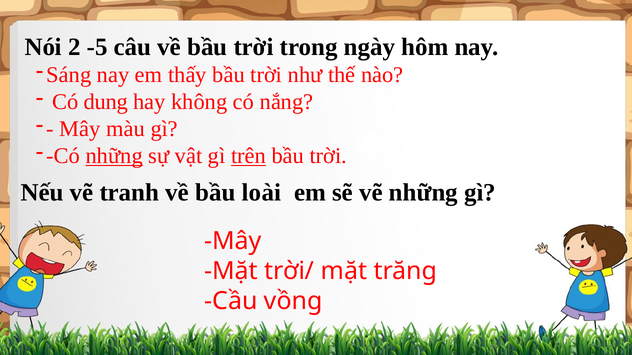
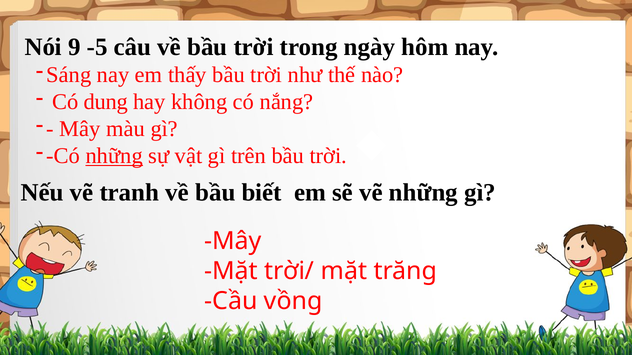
2: 2 -> 9
trên underline: present -> none
loài: loài -> biết
